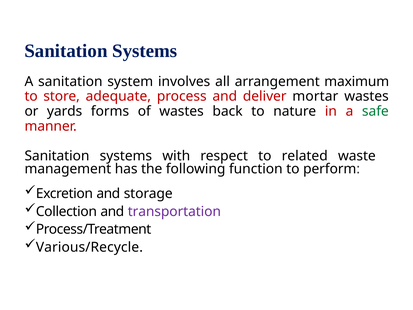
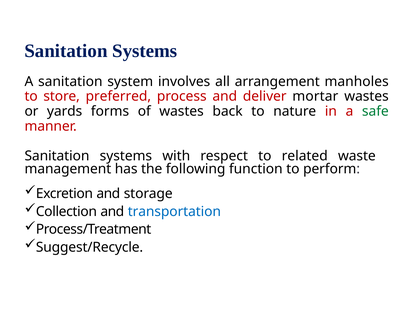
maximum: maximum -> manholes
adequate: adequate -> preferred
transportation colour: purple -> blue
Various/Recycle: Various/Recycle -> Suggest/Recycle
